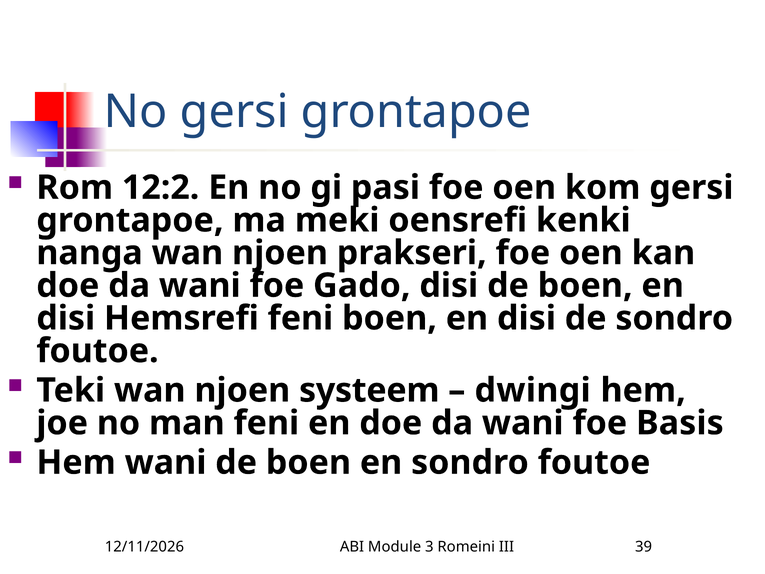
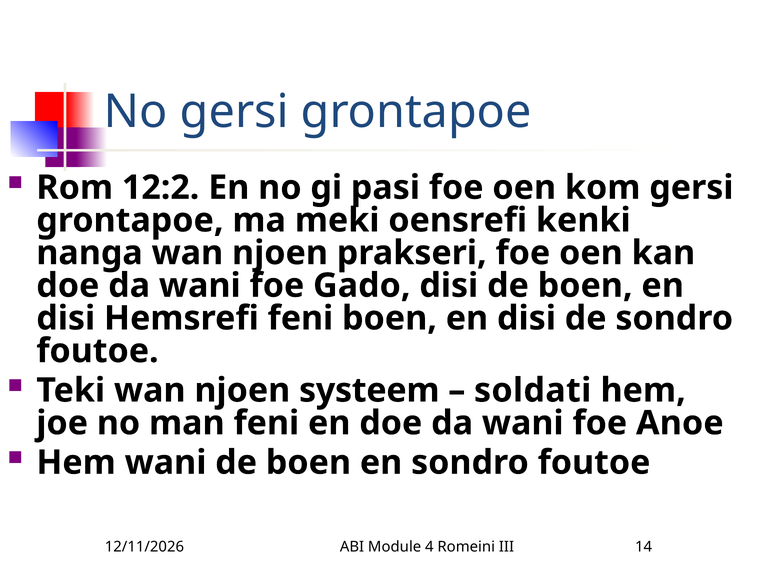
dwingi: dwingi -> soldati
Basis: Basis -> Anoe
3: 3 -> 4
39: 39 -> 14
